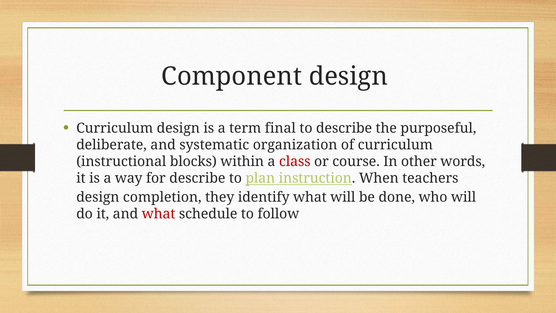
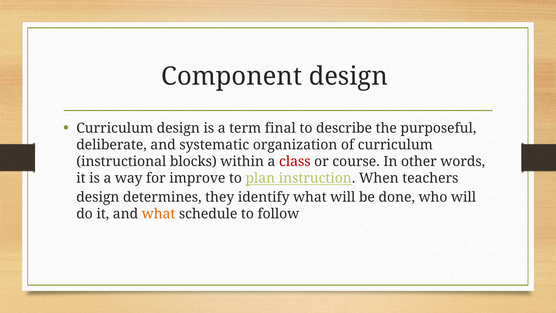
for describe: describe -> improve
completion: completion -> determines
what at (159, 214) colour: red -> orange
